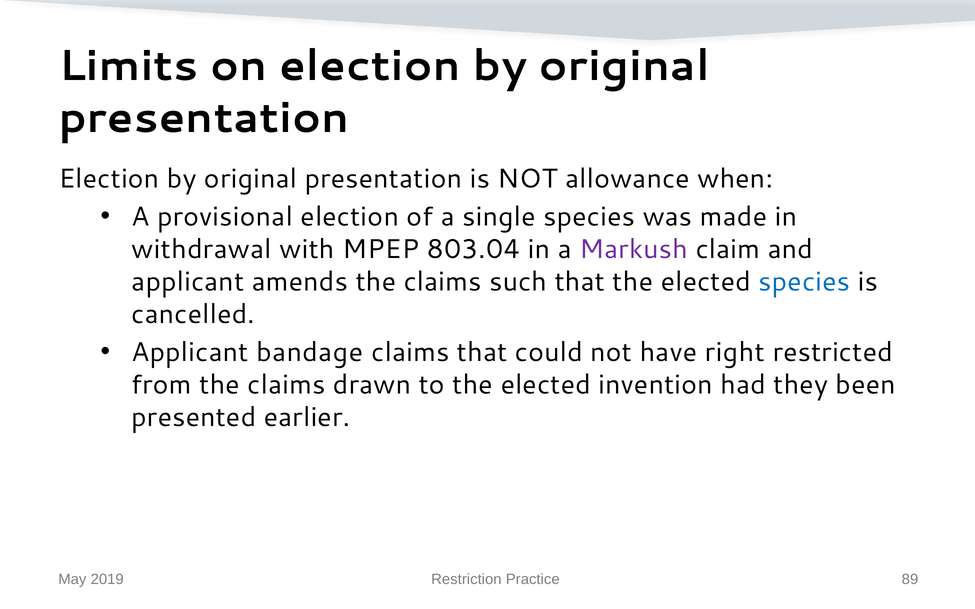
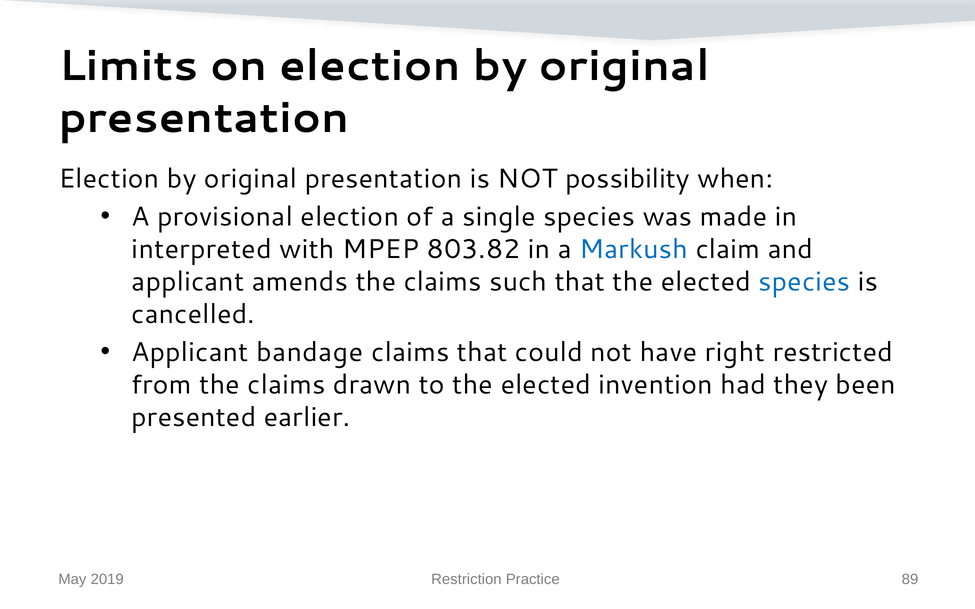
allowance: allowance -> possibility
withdrawal: withdrawal -> interpreted
803.04: 803.04 -> 803.82
Markush colour: purple -> blue
